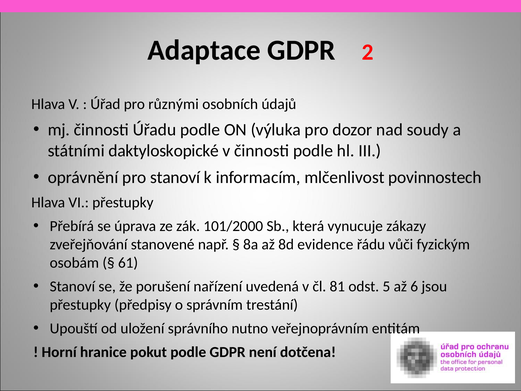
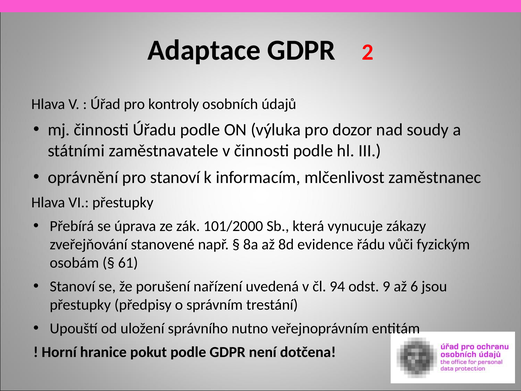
různými: různými -> kontroly
daktyloskopické: daktyloskopické -> zaměstnavatele
povinnostech: povinnostech -> zaměstnanec
81: 81 -> 94
5: 5 -> 9
